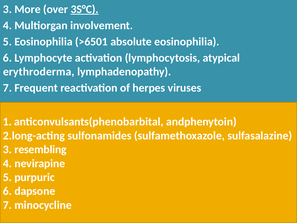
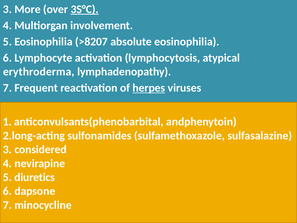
>6501: >6501 -> >8207
herpes underline: none -> present
resembling: resembling -> considered
purpuric: purpuric -> diuretics
